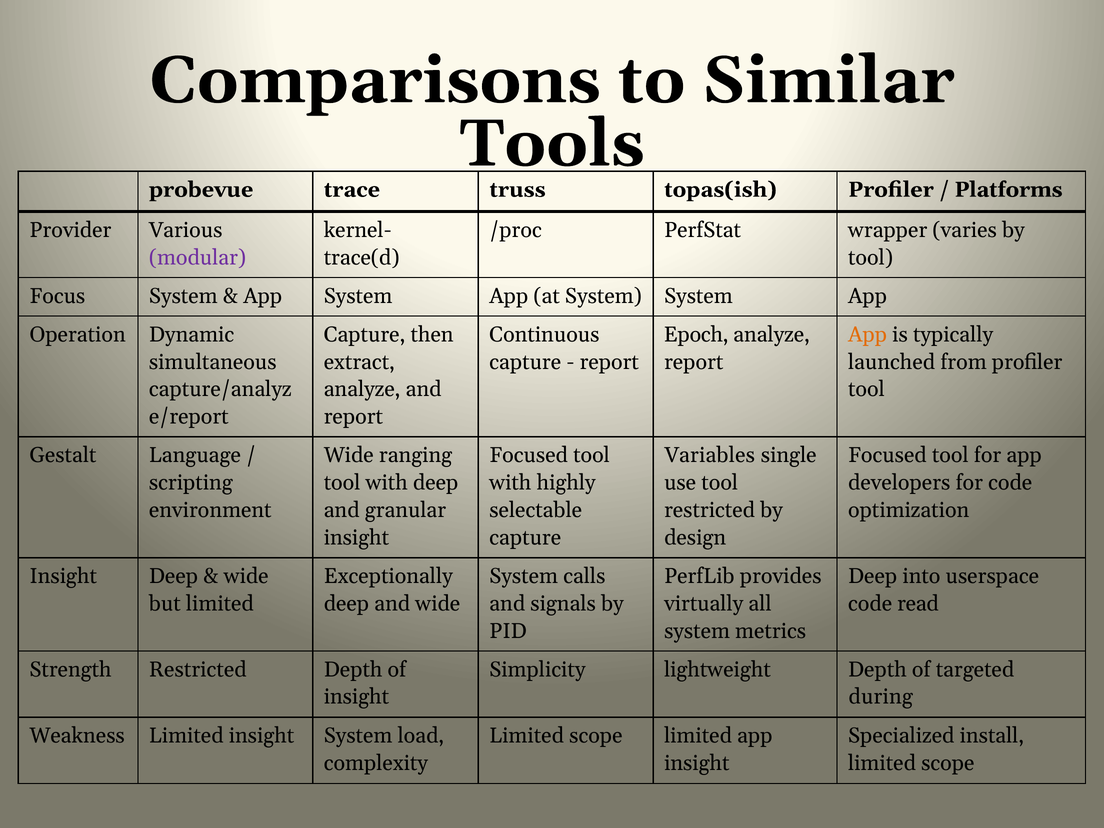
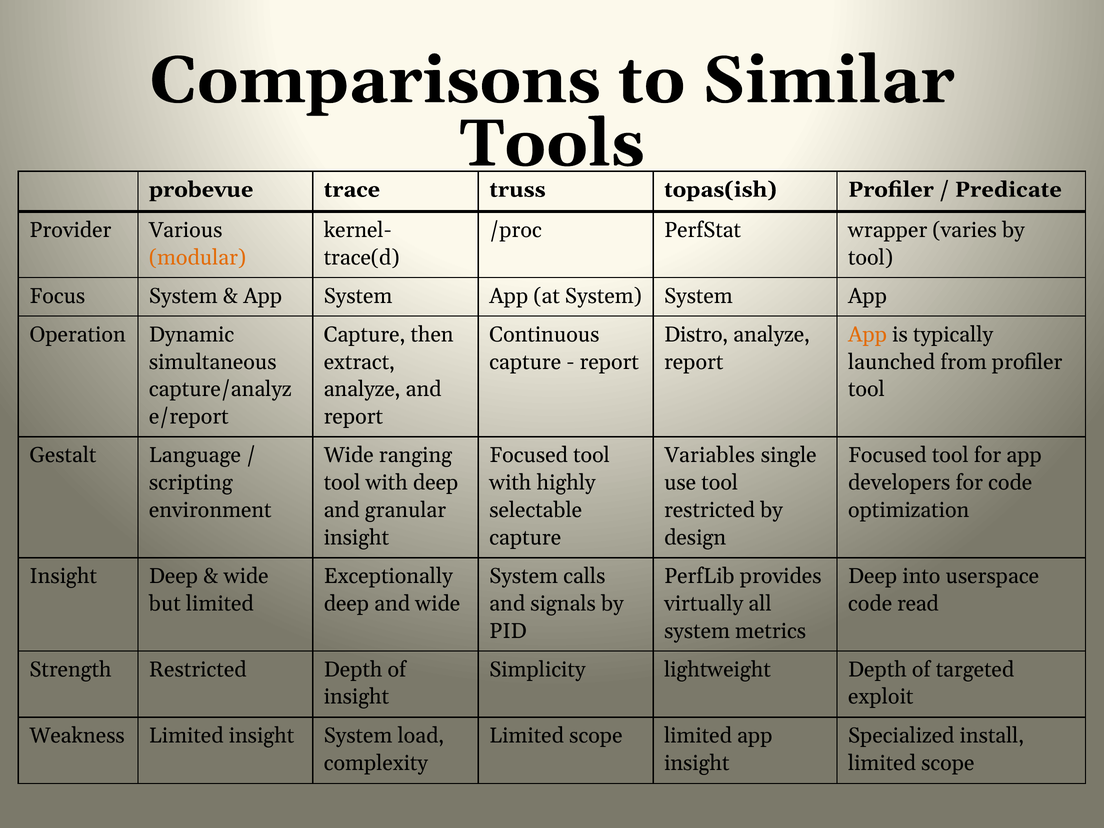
Platforms: Platforms -> Predicate
modular colour: purple -> orange
Epoch: Epoch -> Distro
during: during -> exploit
